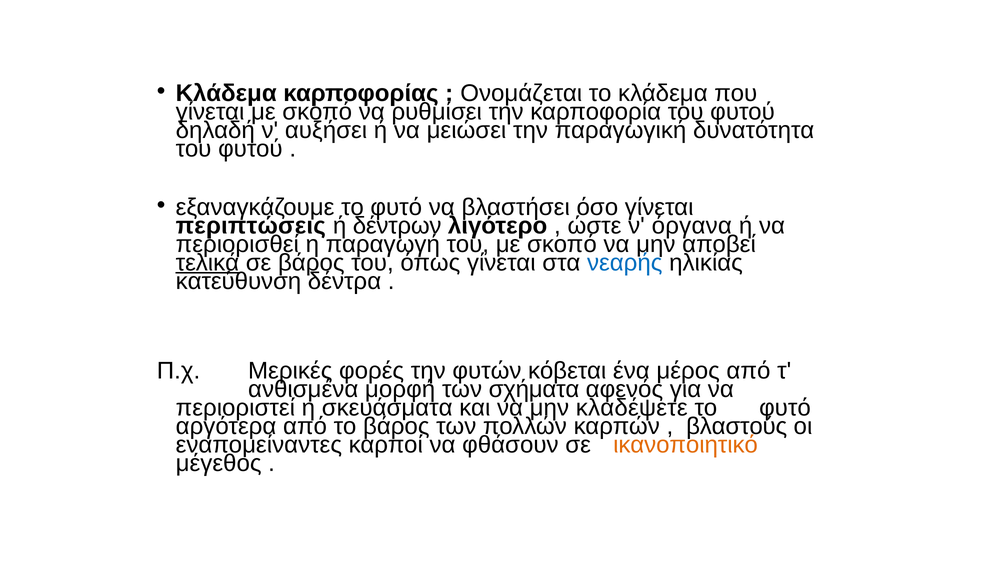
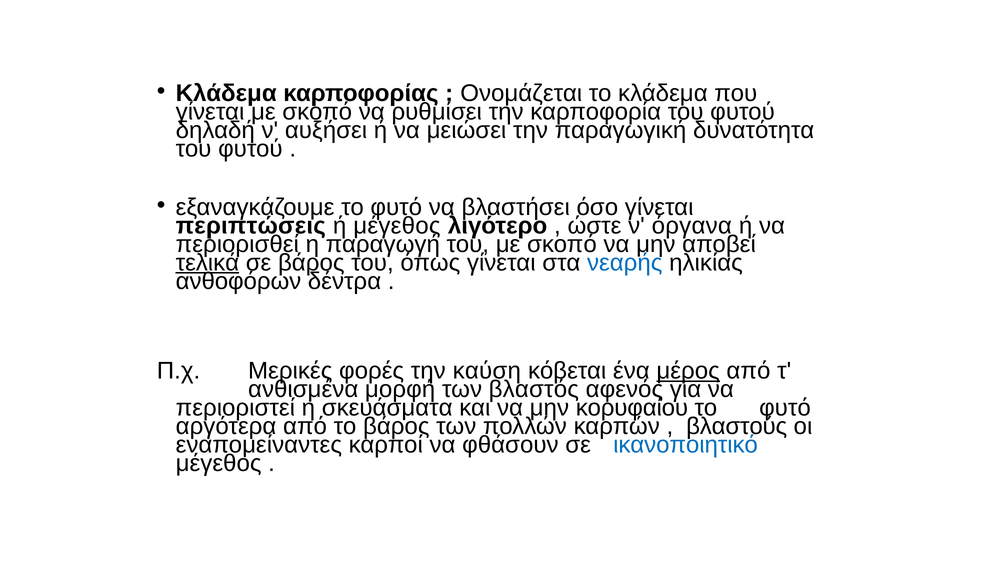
ή δέντρων: δέντρων -> μέγεθος
κατεύθυνση: κατεύθυνση -> ανθοφόρων
φυτών: φυτών -> καύση
μέρος underline: none -> present
σχήματα: σχήματα -> βλαστός
κλαδέψετε: κλαδέψετε -> κορυφαίου
ικανοποιητικό colour: orange -> blue
